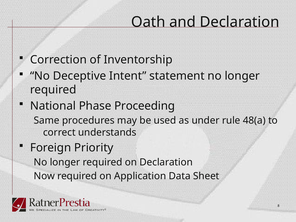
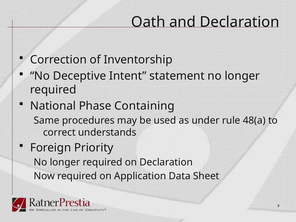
Proceeding: Proceeding -> Containing
